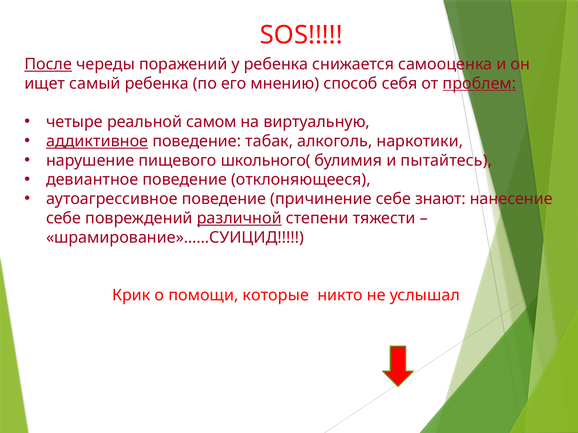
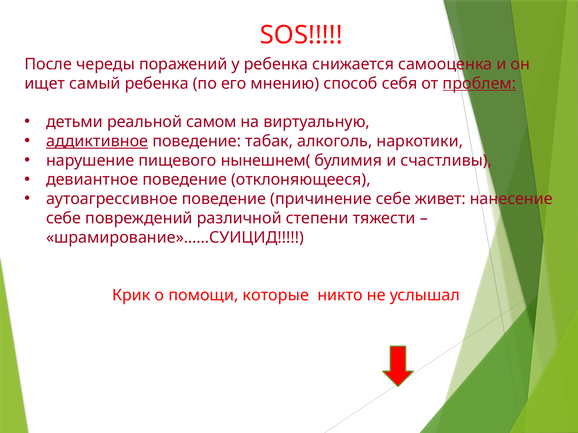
После underline: present -> none
четыре: четыре -> детьми
школьного(: школьного( -> нынешнем(
пытайтесь: пытайтесь -> счастливы
знают: знают -> живет
различной underline: present -> none
